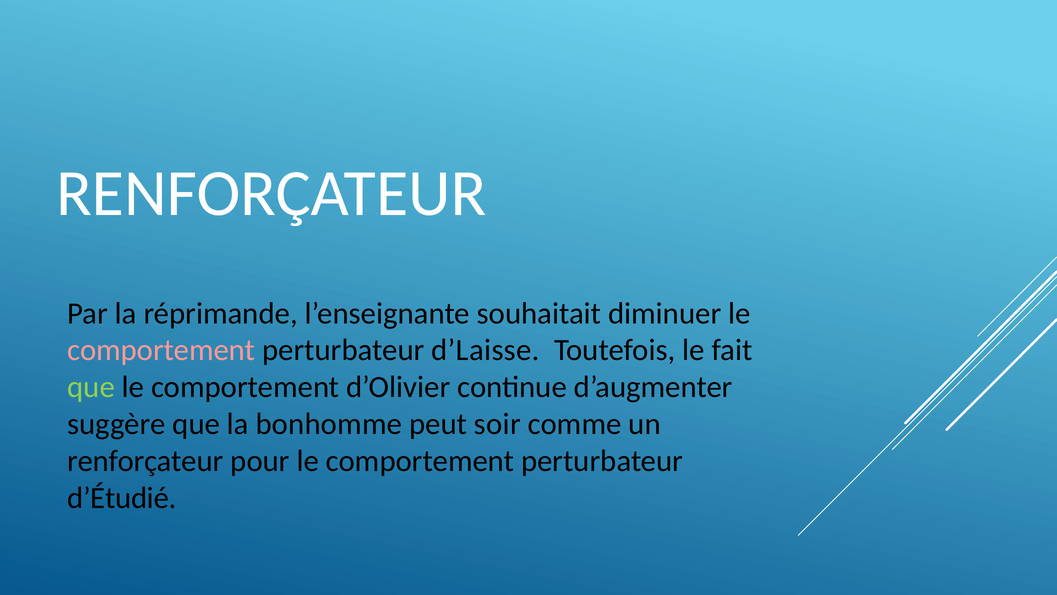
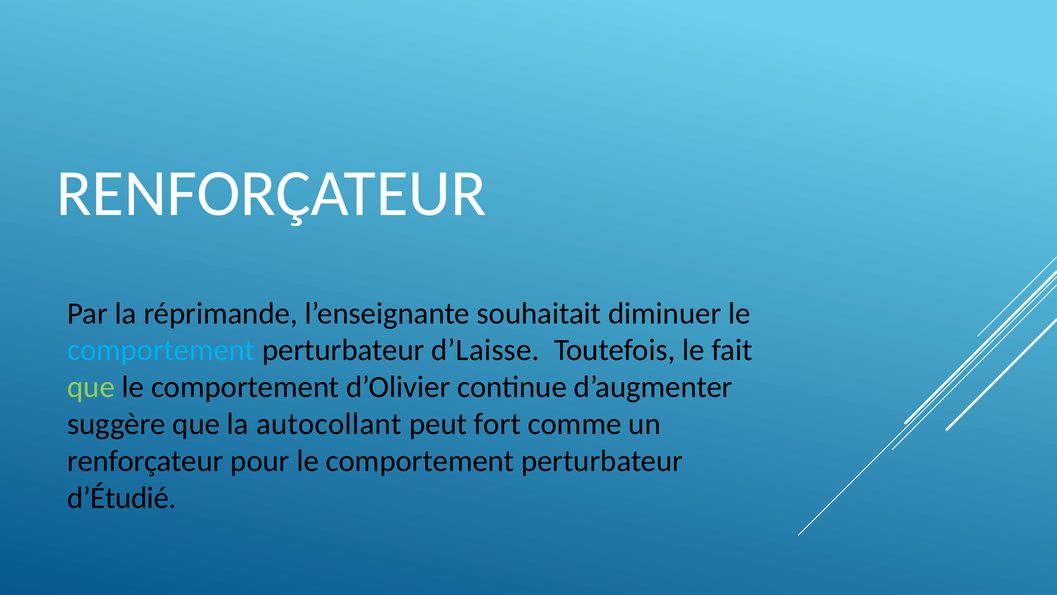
comportement at (161, 350) colour: pink -> light blue
bonhomme: bonhomme -> autocollant
soir: soir -> fort
